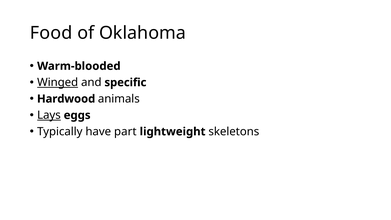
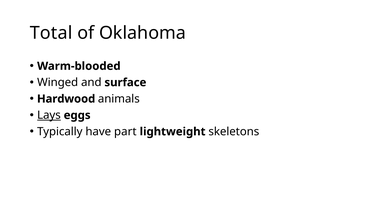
Food: Food -> Total
Winged underline: present -> none
specific: specific -> surface
